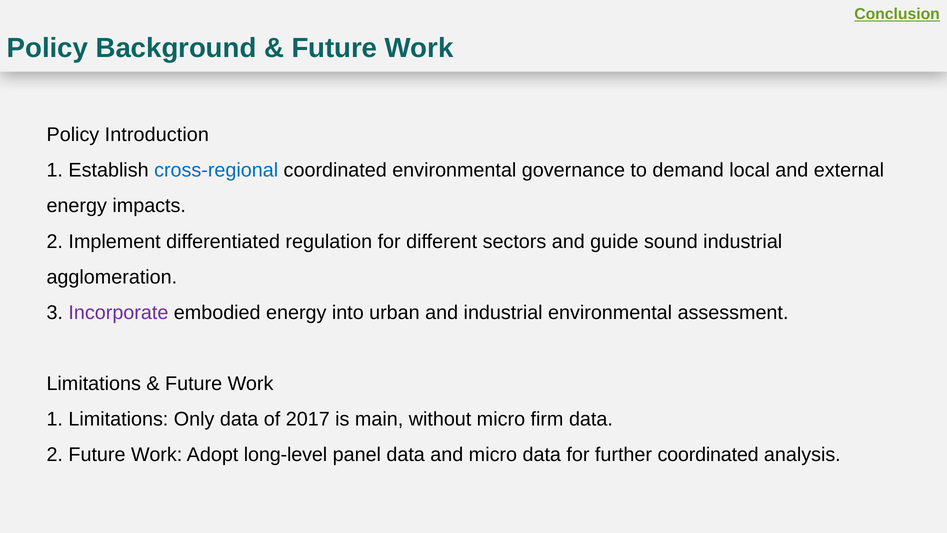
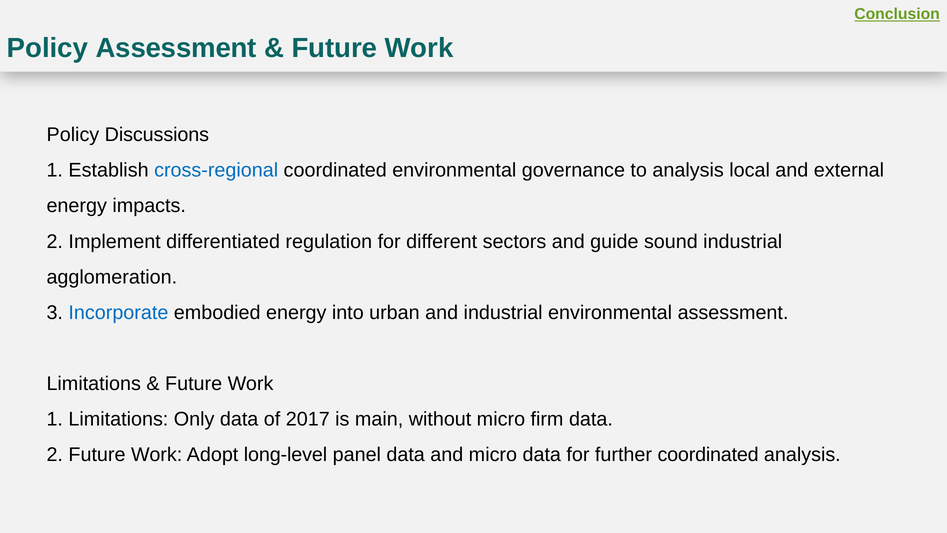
Policy Background: Background -> Assessment
Introduction: Introduction -> Discussions
to demand: demand -> analysis
Incorporate colour: purple -> blue
